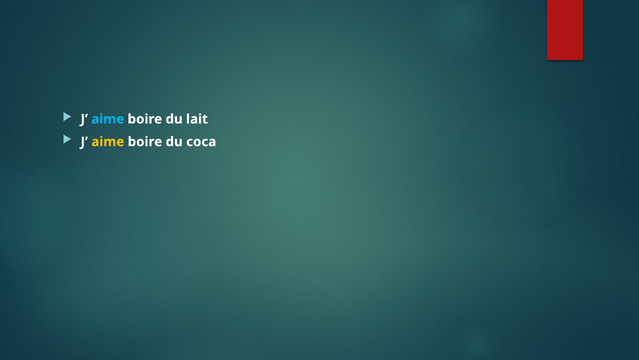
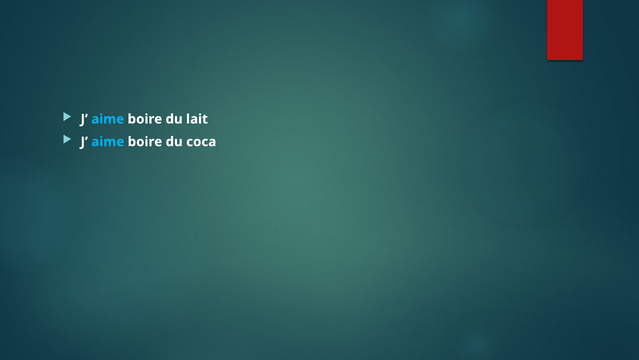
aime at (108, 142) colour: yellow -> light blue
